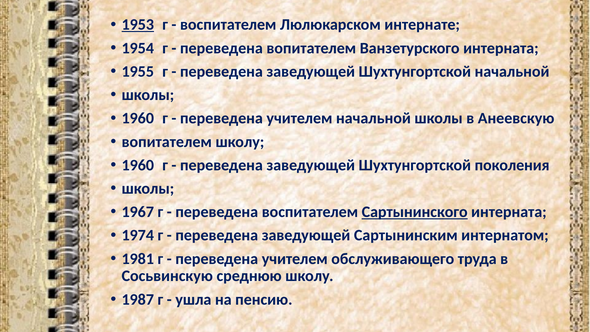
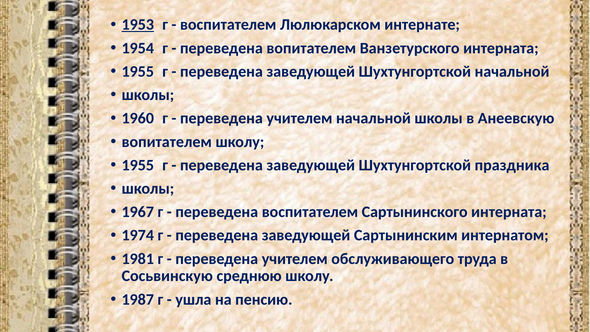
1960 at (138, 165): 1960 -> 1955
поколения: поколения -> праздника
Сартынинского underline: present -> none
